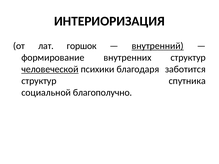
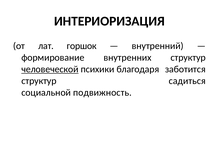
внутренний underline: present -> none
спутника: спутника -> садиться
благополучно: благополучно -> подвижность
